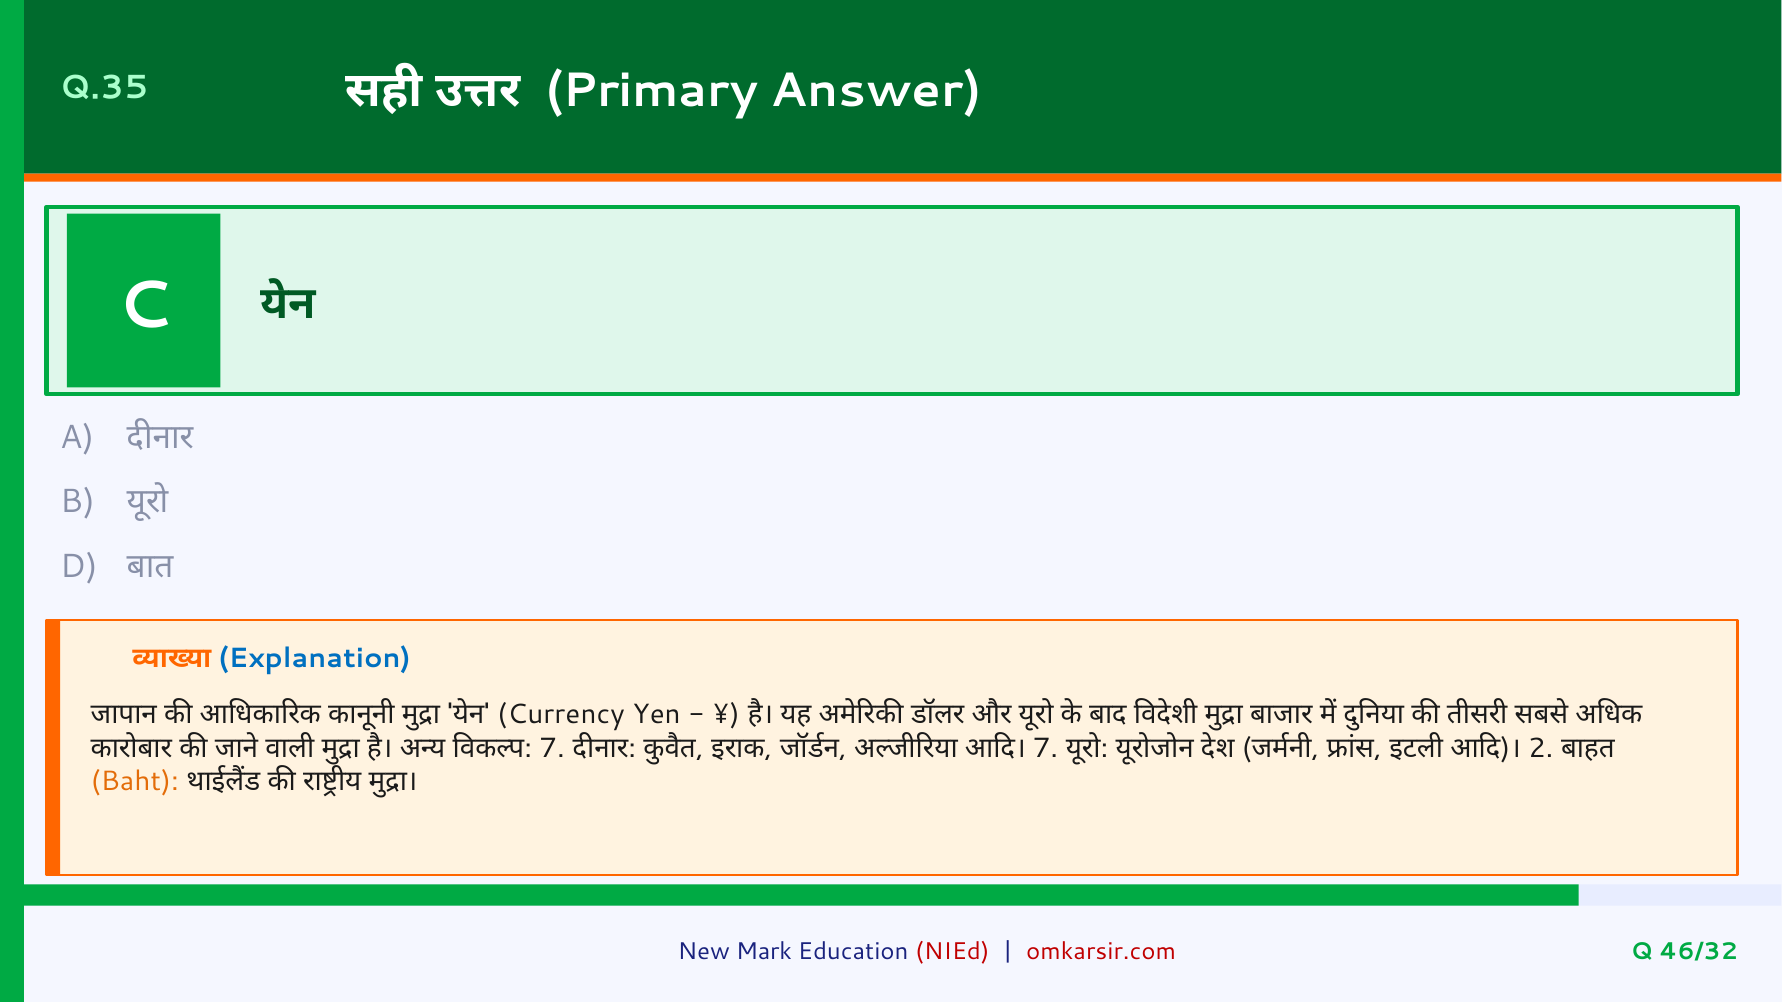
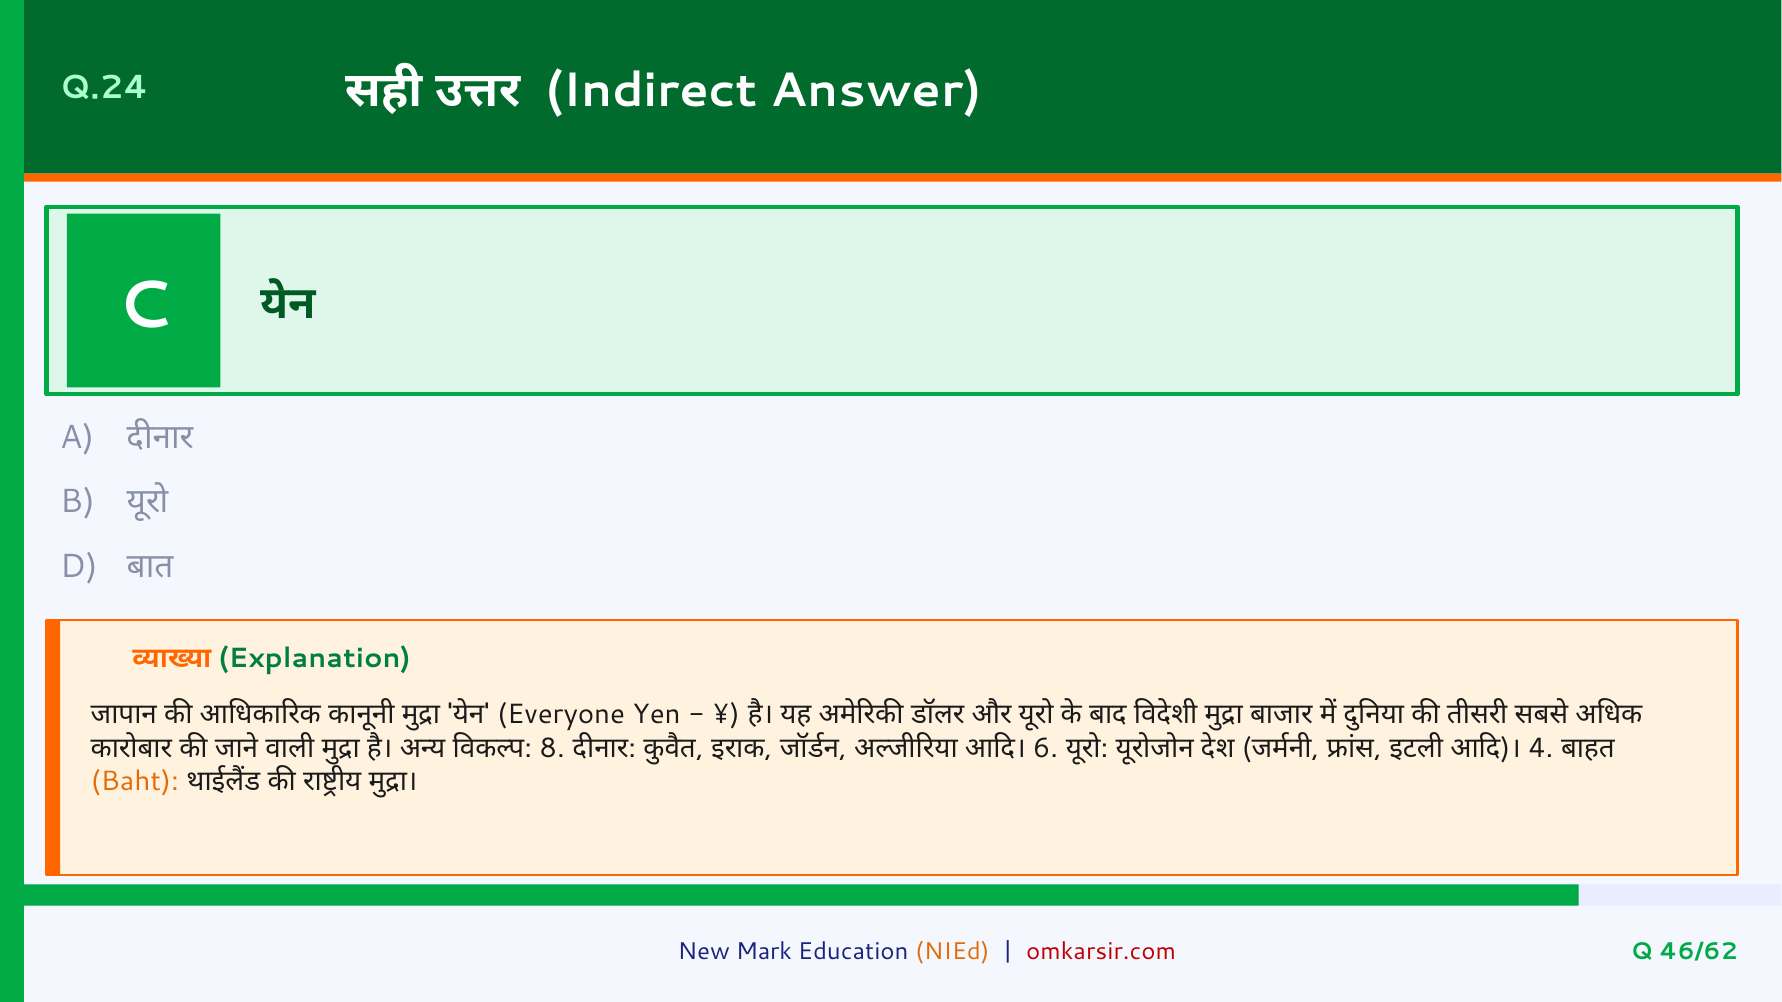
Q.35: Q.35 -> Q.24
Primary: Primary -> Indirect
Explanation colour: blue -> green
Currency: Currency -> Everyone
7 at (552, 748): 7 -> 8
7 at (1046, 748): 7 -> 6
2: 2 -> 4
NIEd colour: red -> orange
46/32: 46/32 -> 46/62
